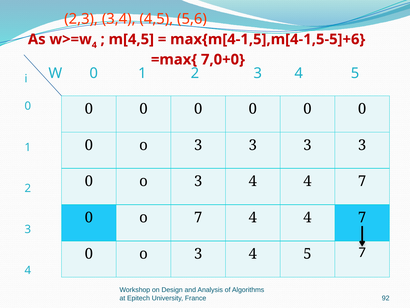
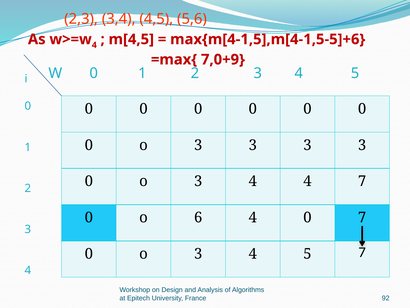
7,0+0: 7,0+0 -> 7,0+9
o 7: 7 -> 6
4 at (307, 217): 4 -> 0
